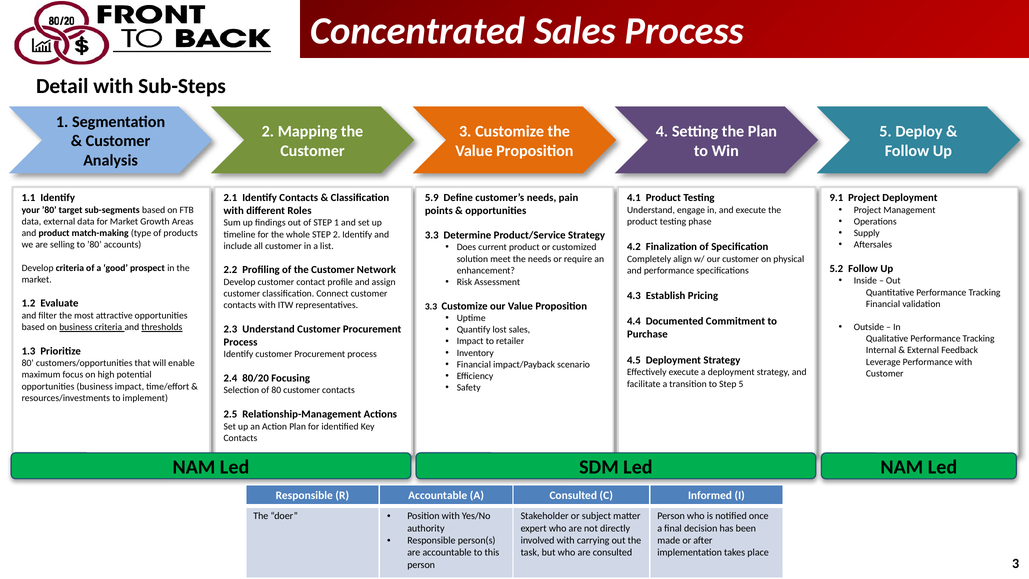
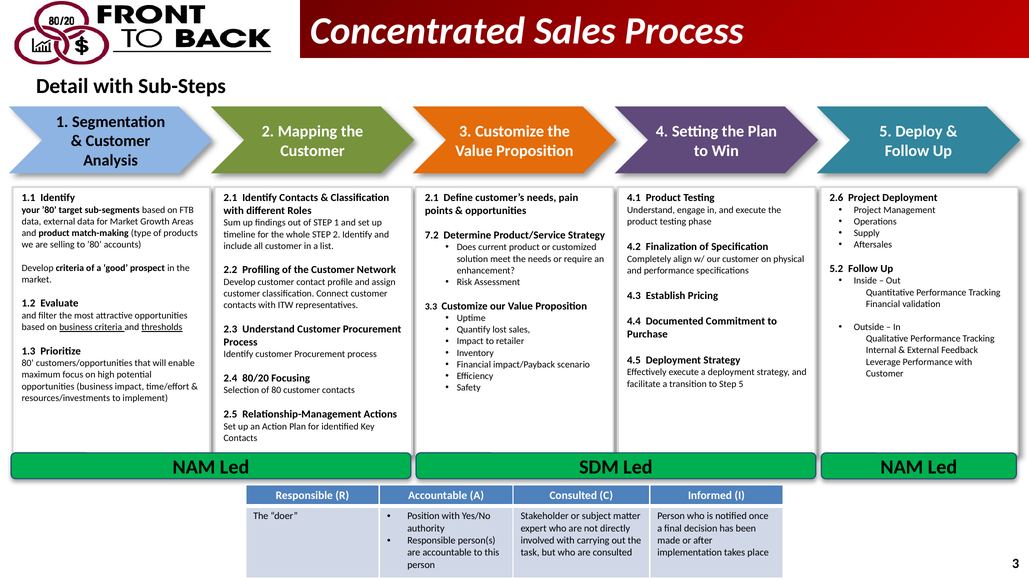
5.9 at (432, 198): 5.9 -> 2.1
9.1: 9.1 -> 2.6
3.3 at (432, 235): 3.3 -> 7.2
